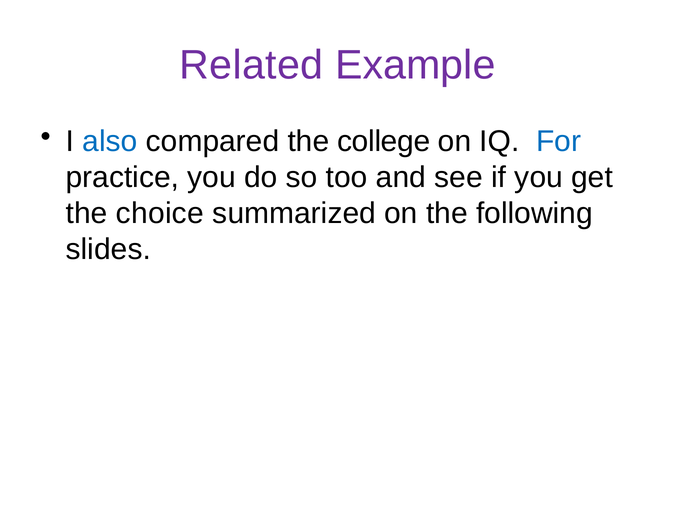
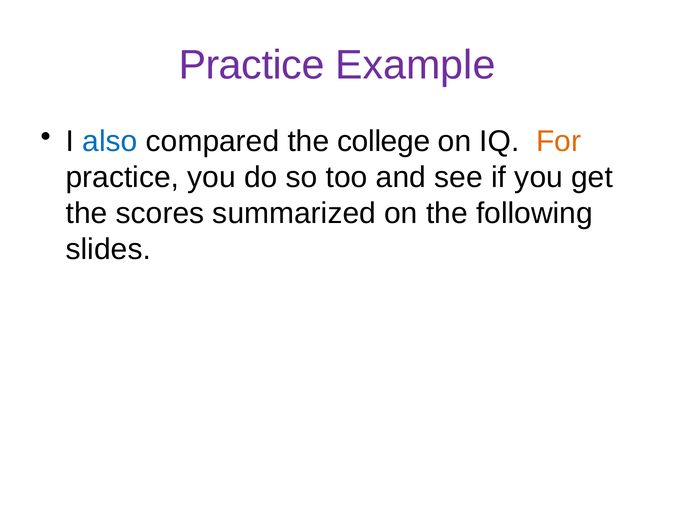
Related at (251, 65): Related -> Practice
For colour: blue -> orange
choice: choice -> scores
